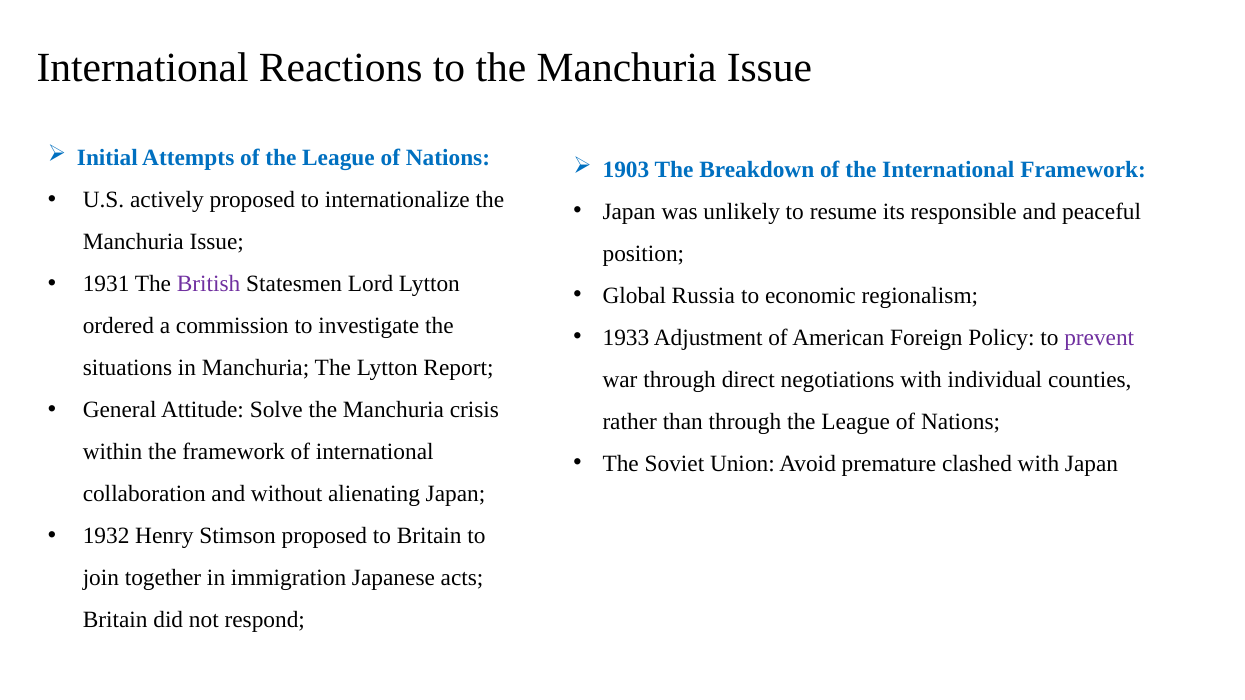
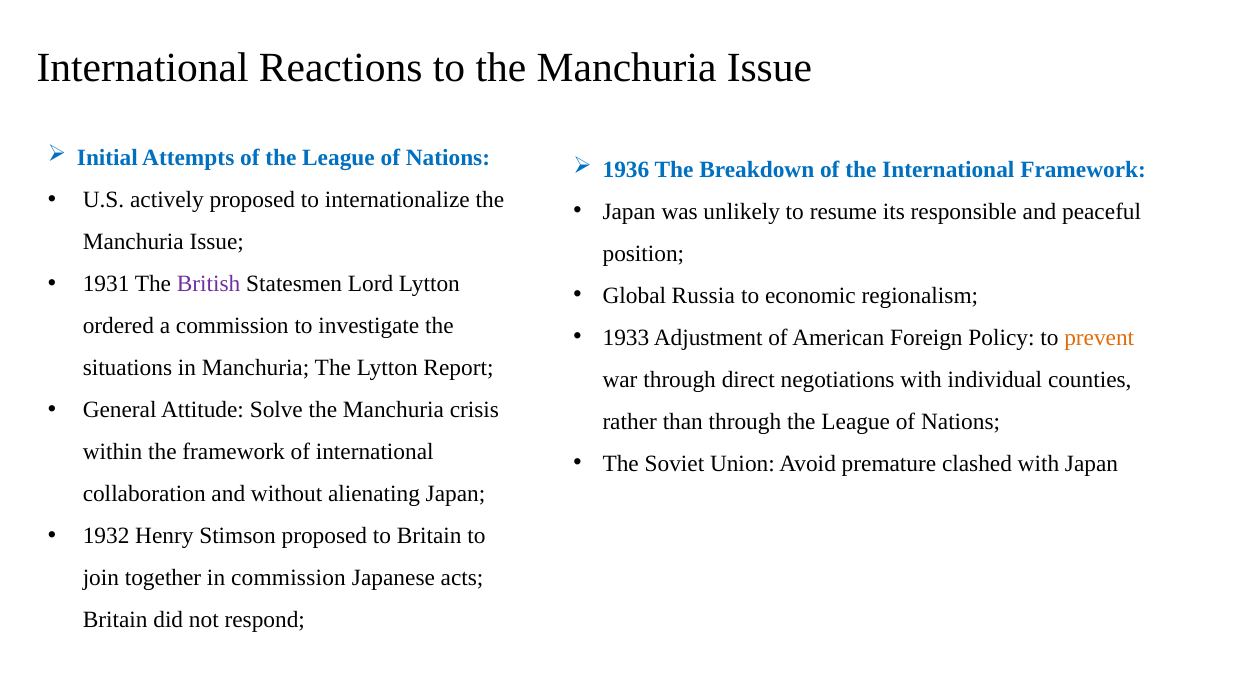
1903: 1903 -> 1936
prevent colour: purple -> orange
in immigration: immigration -> commission
